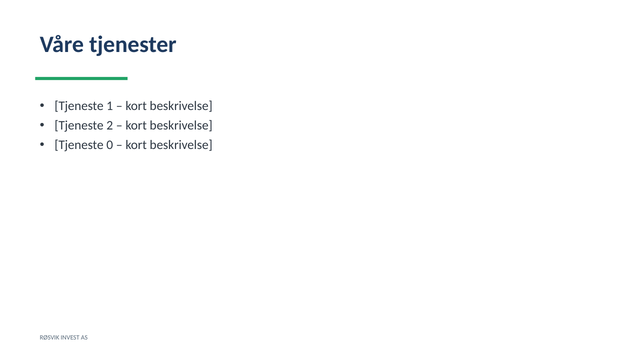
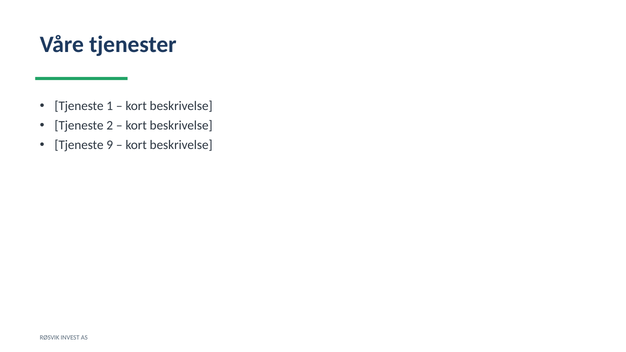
0: 0 -> 9
